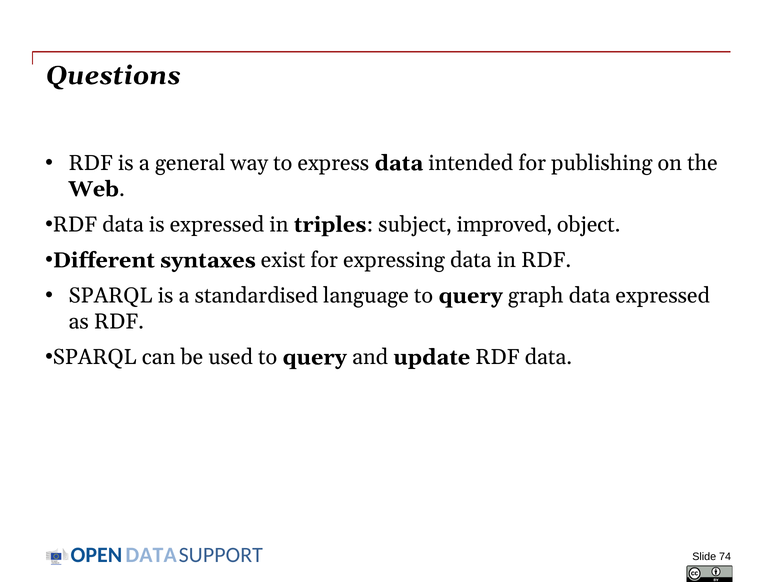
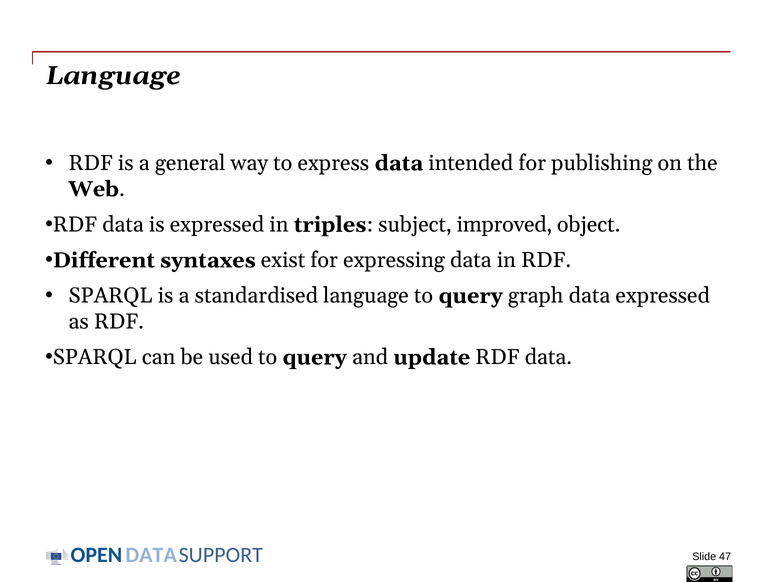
Questions at (113, 76): Questions -> Language
74: 74 -> 47
